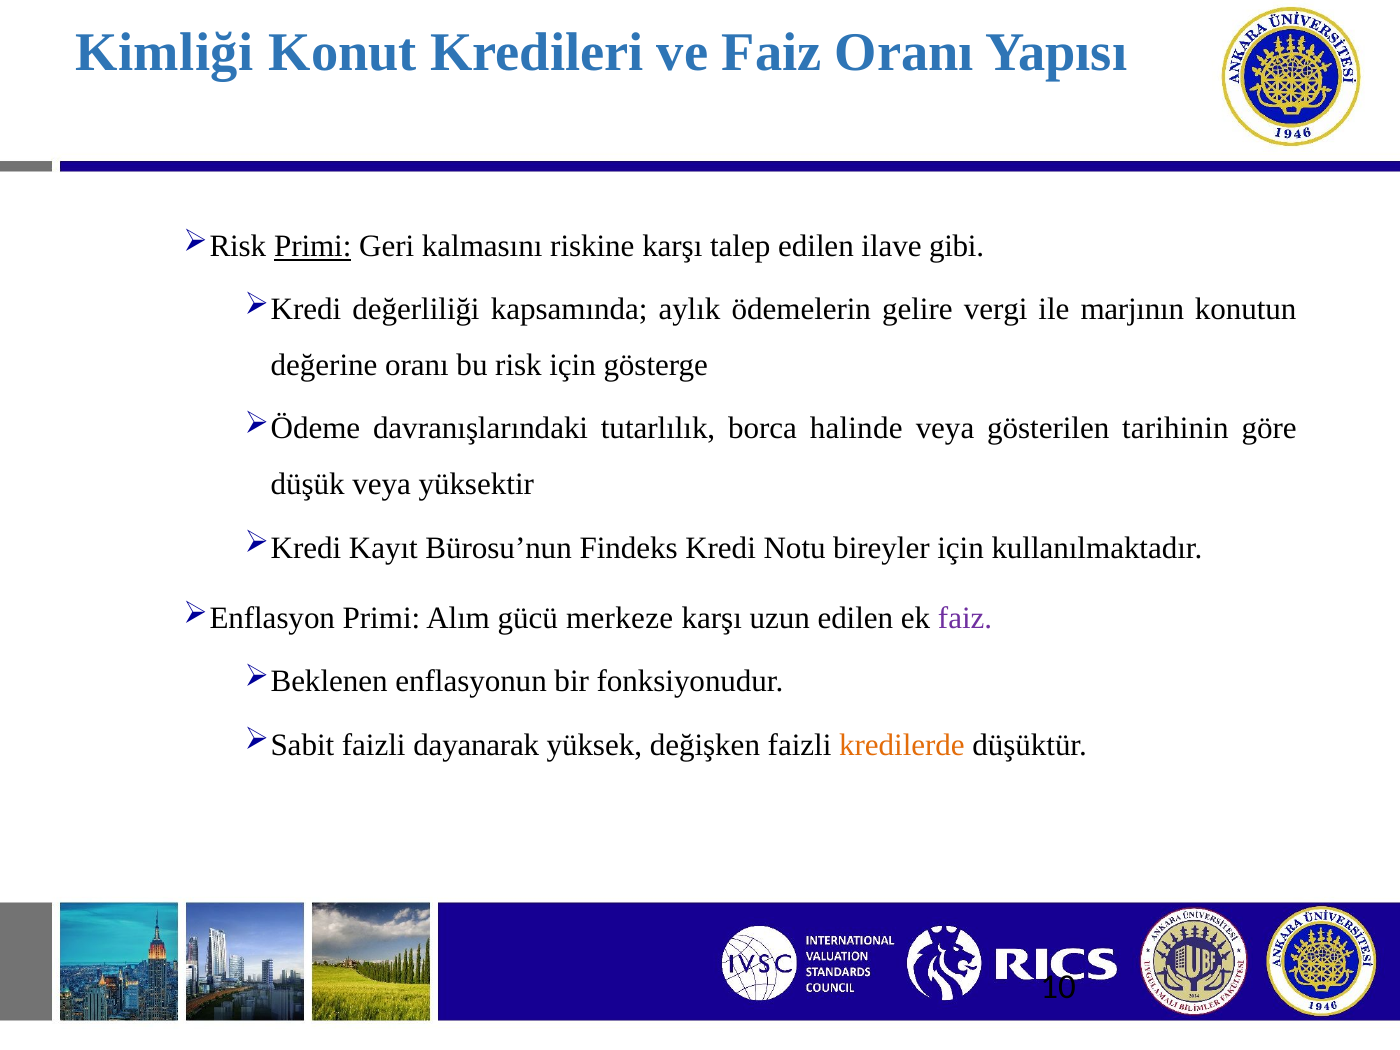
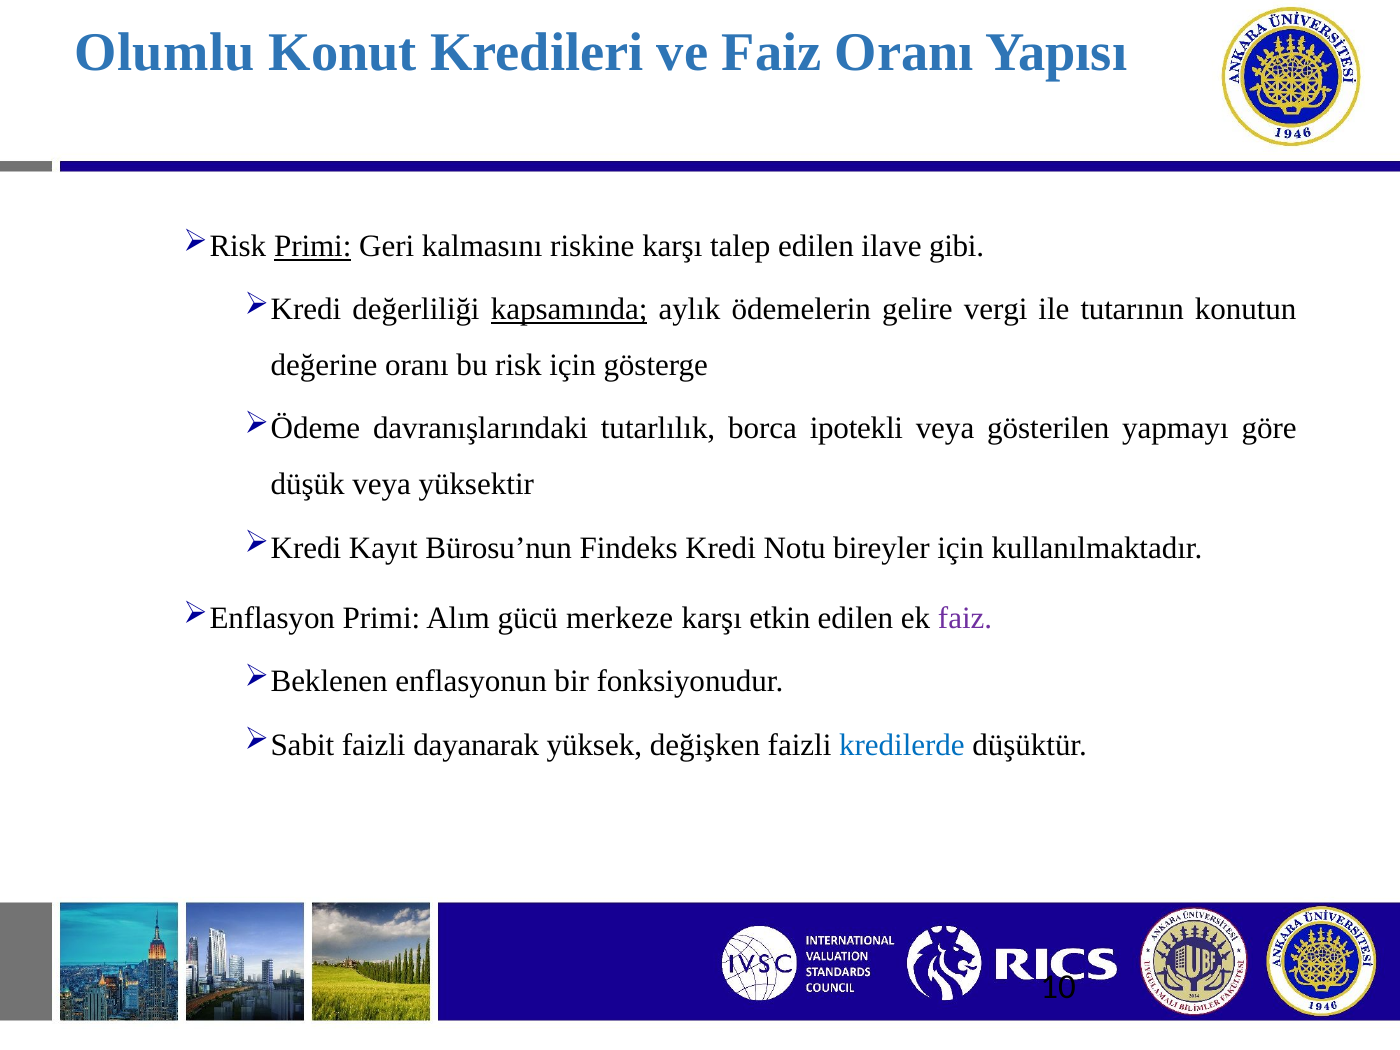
Kimliği: Kimliği -> Olumlu
kapsamında underline: none -> present
marjının: marjının -> tutarının
halinde: halinde -> ipotekli
tarihinin: tarihinin -> yapmayı
uzun: uzun -> etkin
kredilerde colour: orange -> blue
